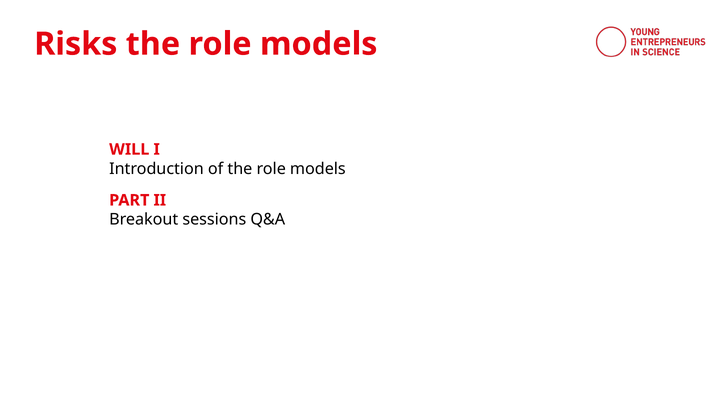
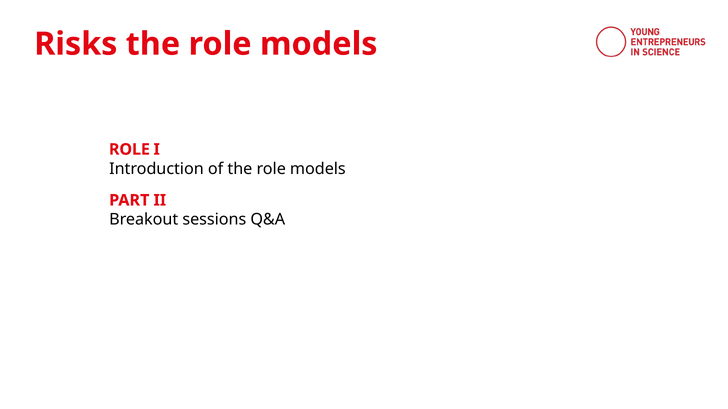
WILL at (129, 150): WILL -> ROLE
